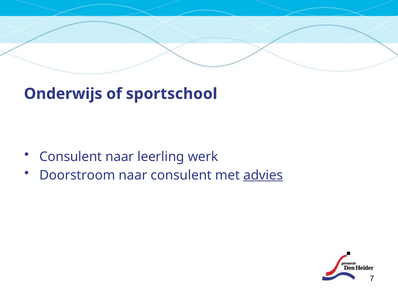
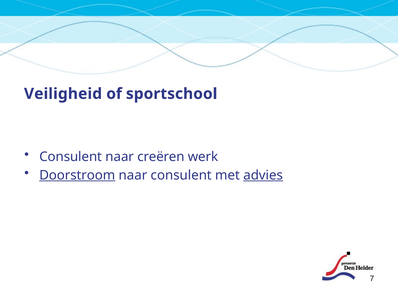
Onderwijs: Onderwijs -> Veiligheid
leerling: leerling -> creëren
Doorstroom underline: none -> present
